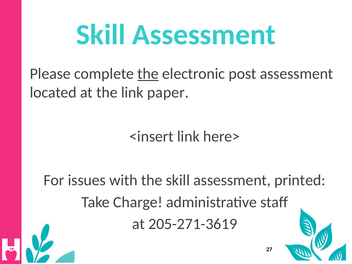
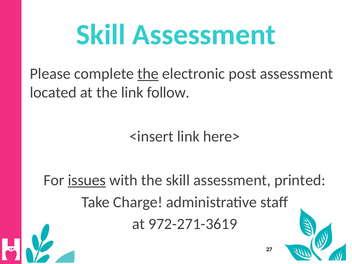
paper: paper -> follow
issues underline: none -> present
205-271-3619: 205-271-3619 -> 972-271-3619
